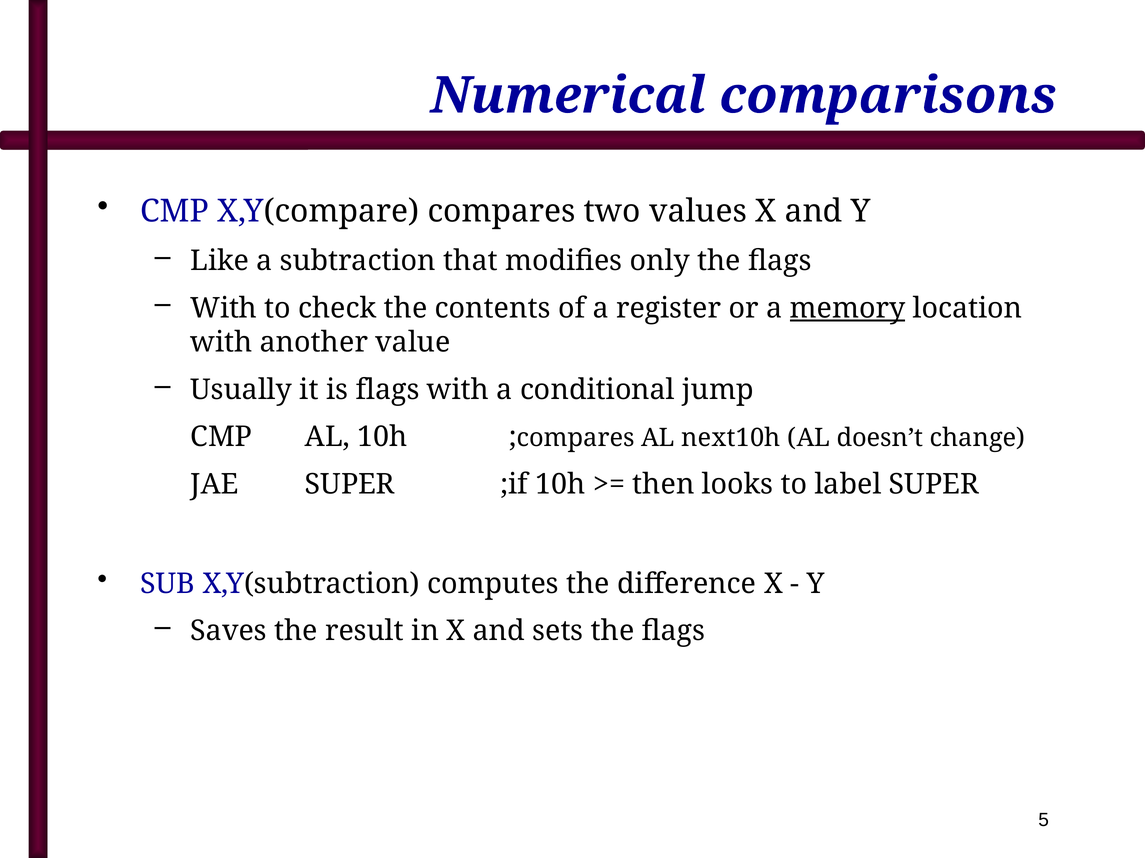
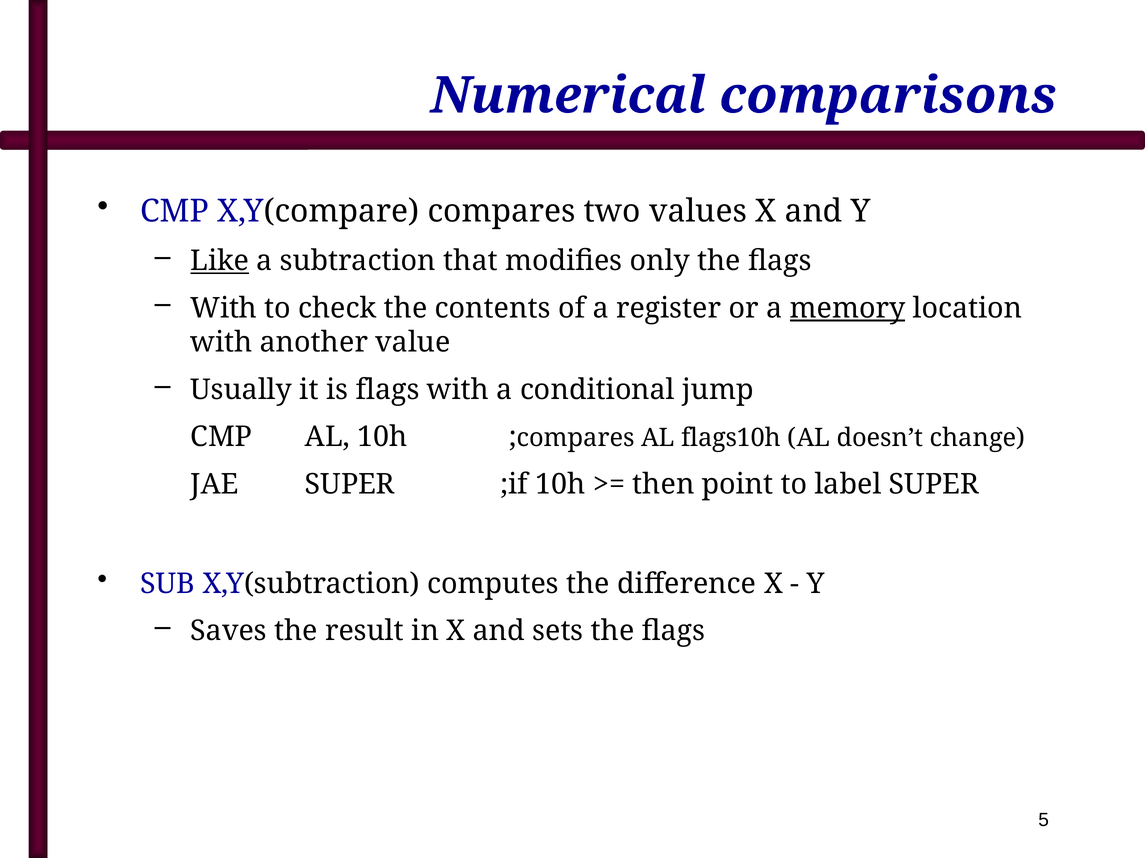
Like underline: none -> present
next10h: next10h -> flags10h
looks: looks -> point
